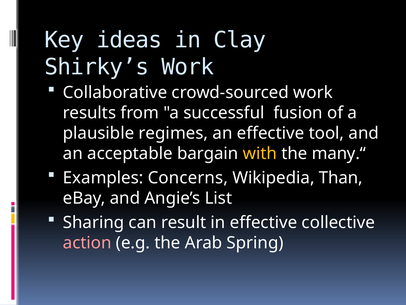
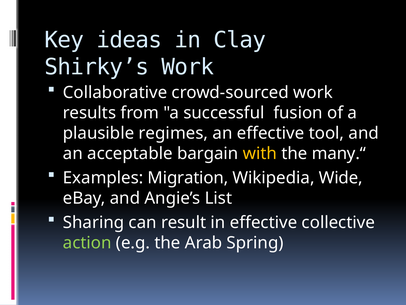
Concerns: Concerns -> Migration
Than: Than -> Wide
action colour: pink -> light green
